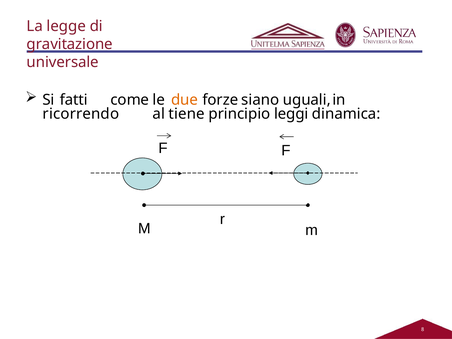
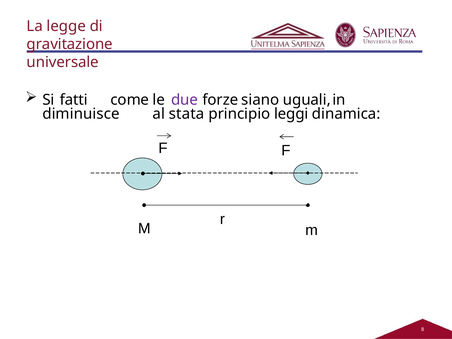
due colour: orange -> purple
ricorrendo: ricorrendo -> diminuisce
tiene: tiene -> stata
